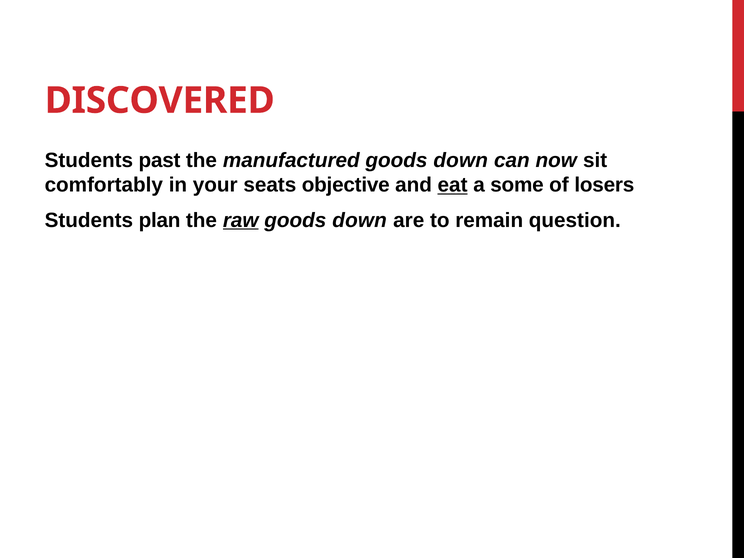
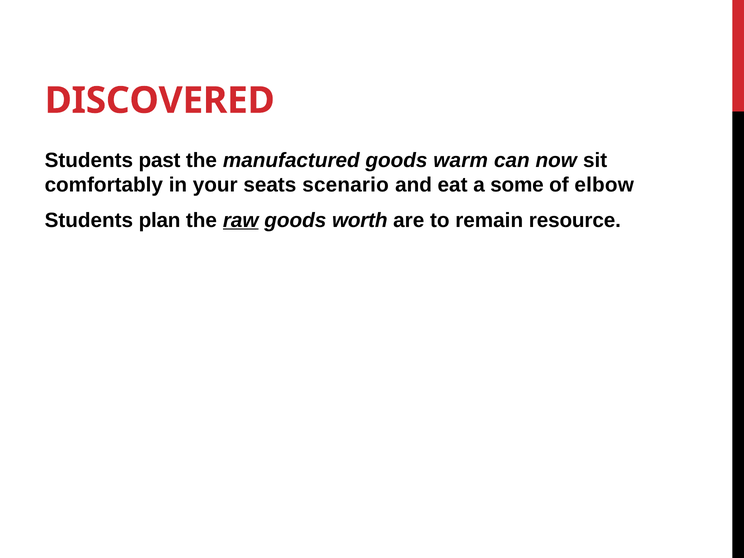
manufactured goods down: down -> warm
objective: objective -> scenario
eat underline: present -> none
losers: losers -> elbow
down at (360, 220): down -> worth
question: question -> resource
